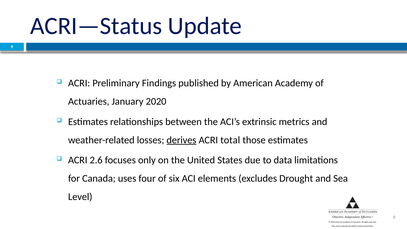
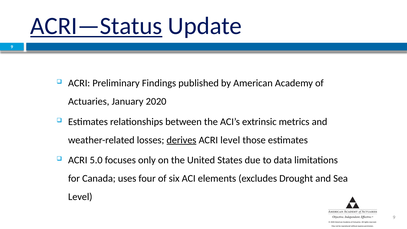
ACRI—Status underline: none -> present
ACRI total: total -> level
2.6: 2.6 -> 5.0
